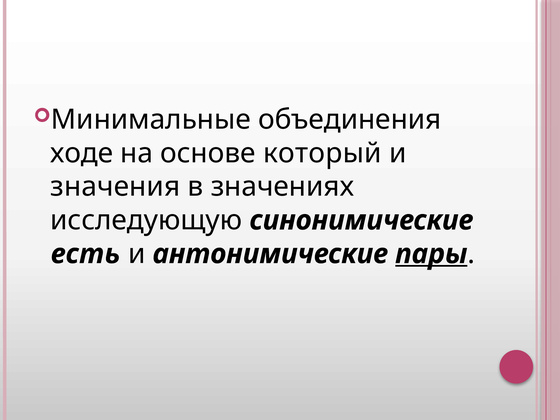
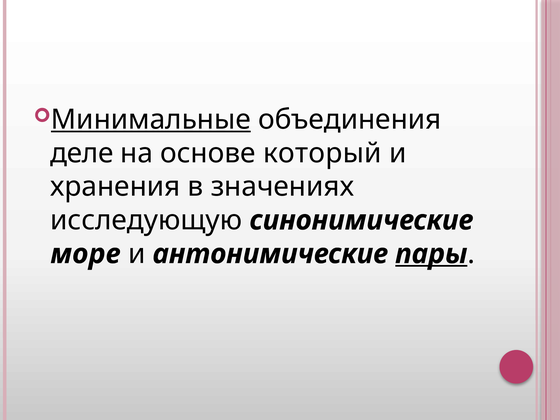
Минимальные underline: none -> present
ходе: ходе -> деле
значения: значения -> хранения
есть: есть -> море
